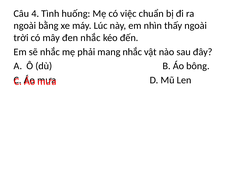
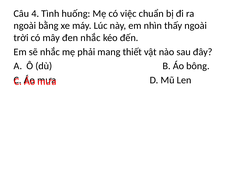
mang nhắc: nhắc -> thiết
